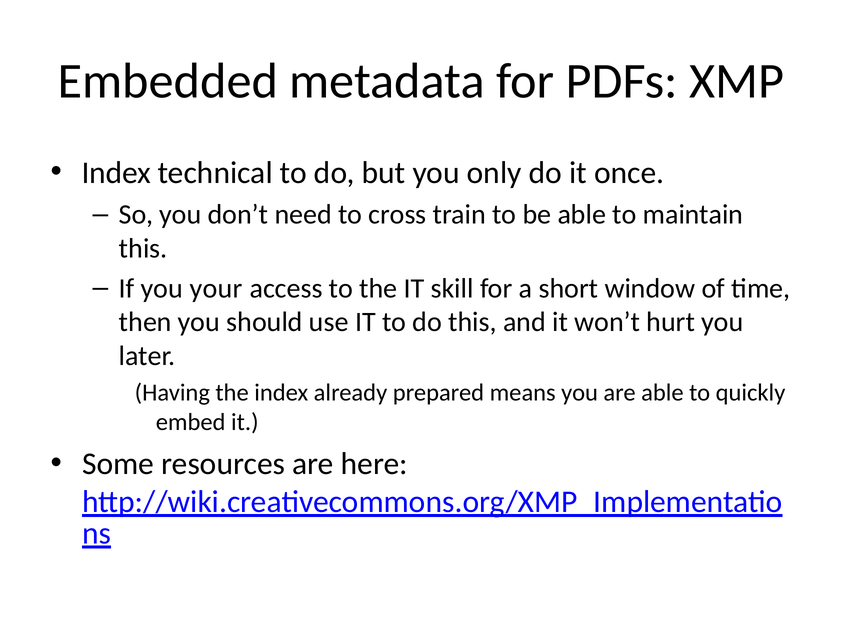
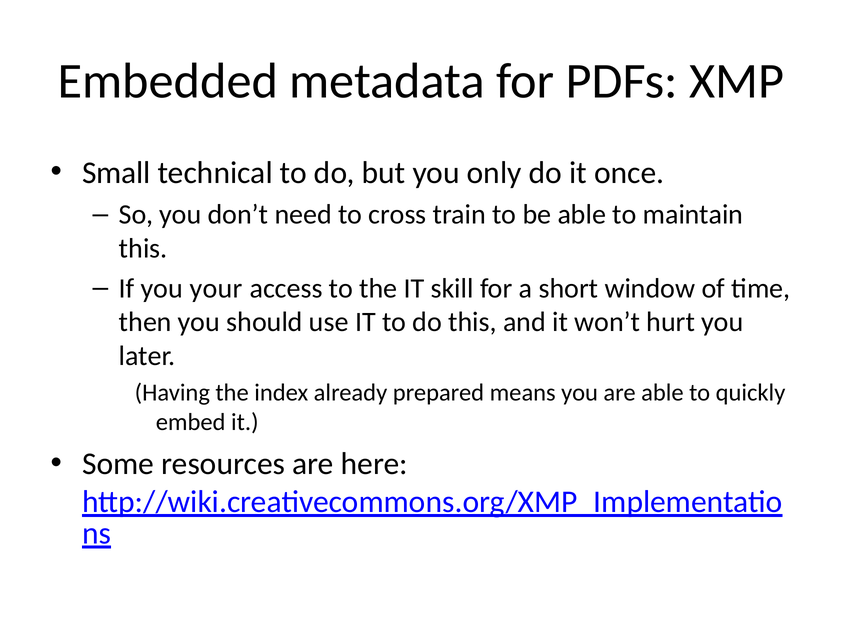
Index at (116, 173): Index -> Small
